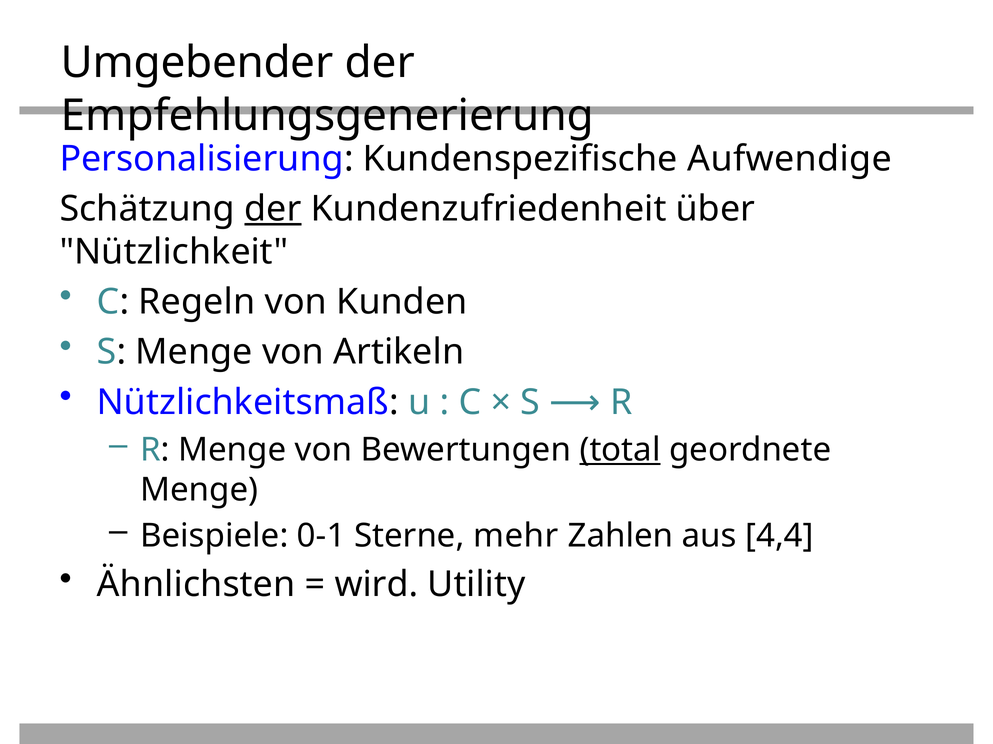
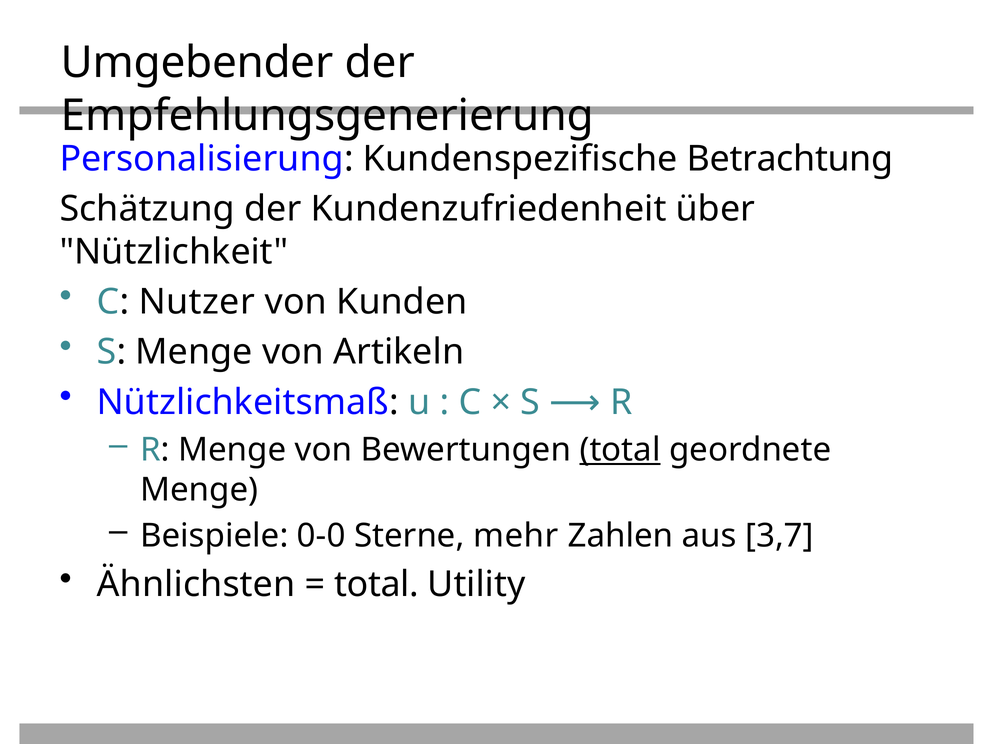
Aufwendige: Aufwendige -> Betrachtung
der at (273, 209) underline: present -> none
Regeln: Regeln -> Nutzer
0-1: 0-1 -> 0-0
4,4: 4,4 -> 3,7
wird at (376, 585): wird -> total
